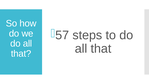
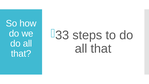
57: 57 -> 33
